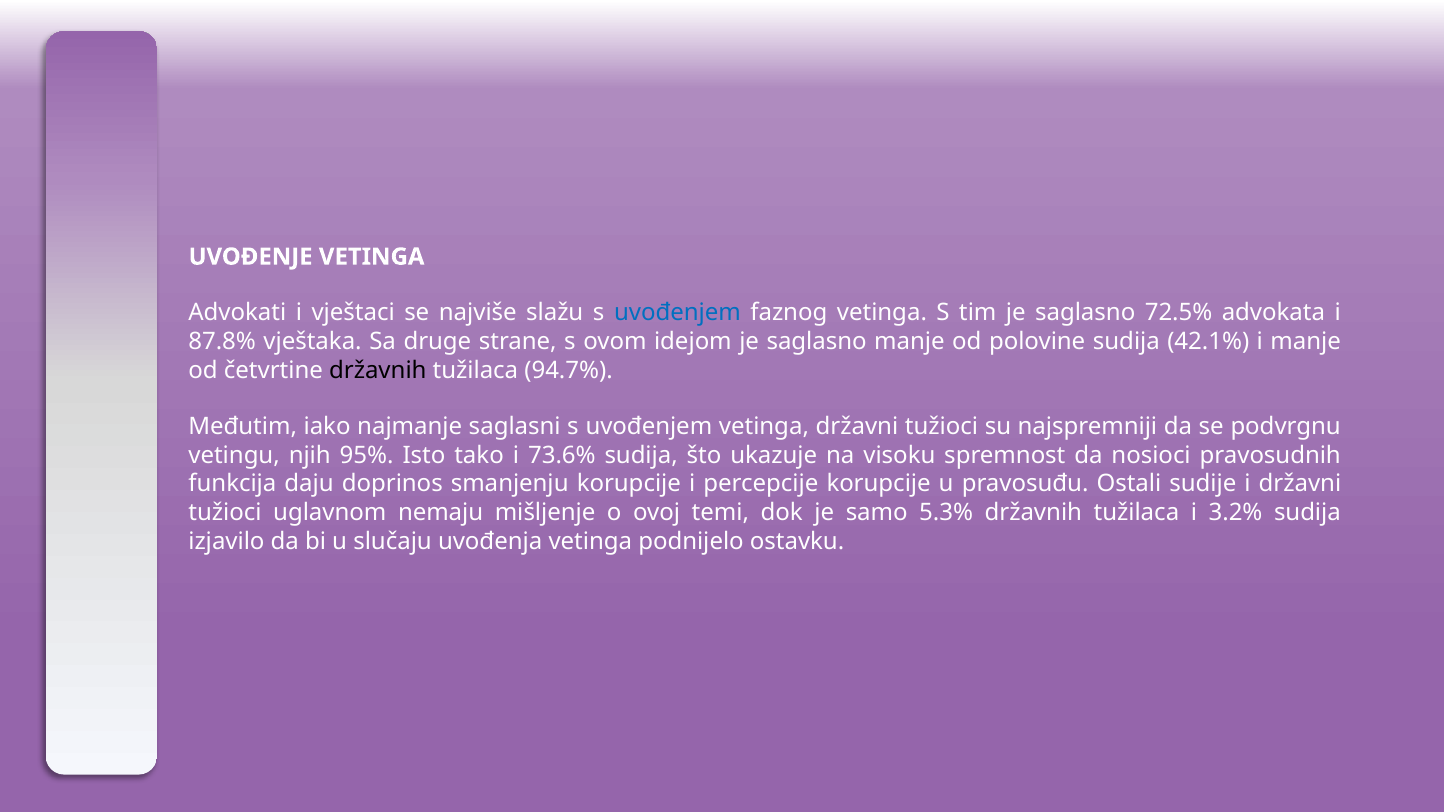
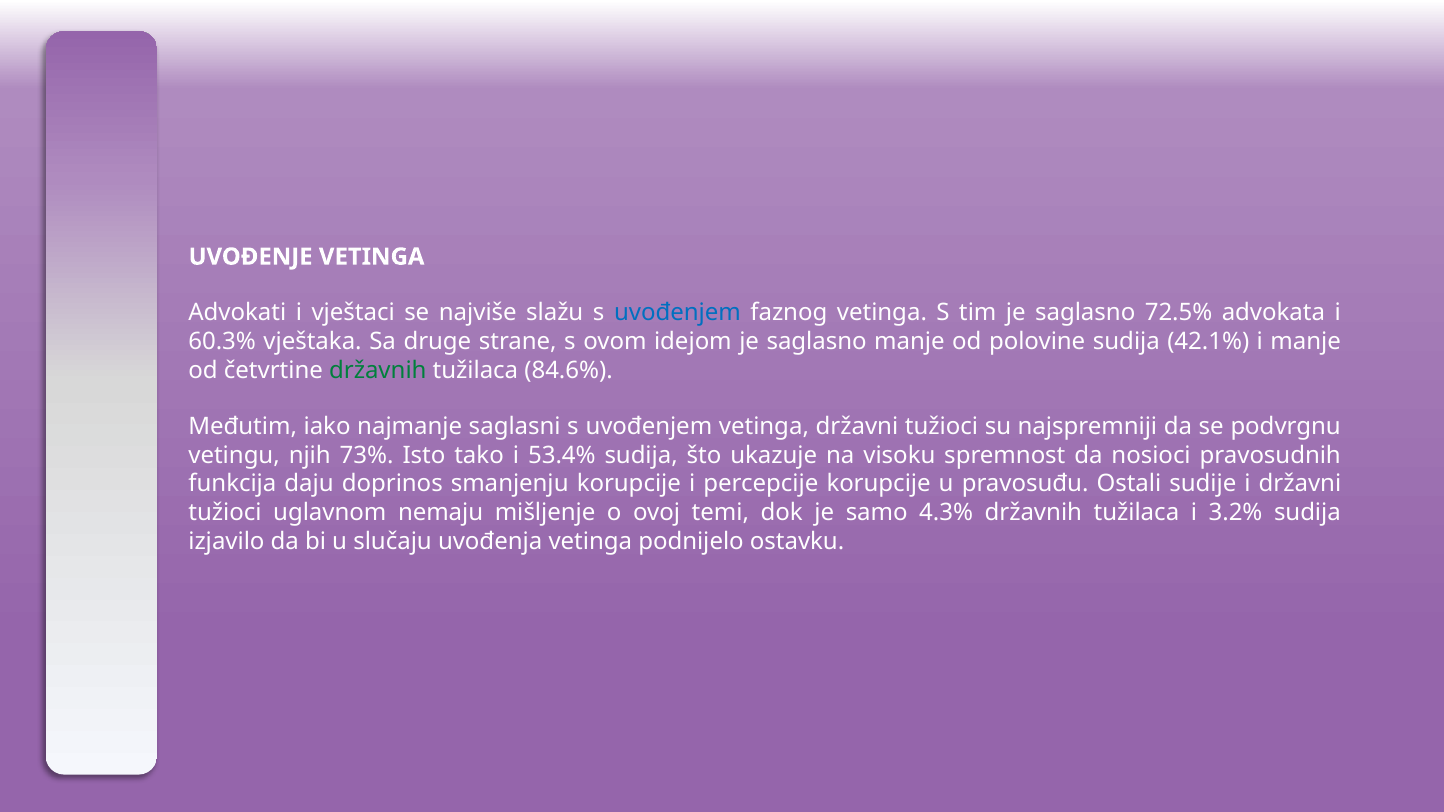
87.8%: 87.8% -> 60.3%
državnih at (378, 371) colour: black -> green
94.7%: 94.7% -> 84.6%
95%: 95% -> 73%
73.6%: 73.6% -> 53.4%
5.3%: 5.3% -> 4.3%
